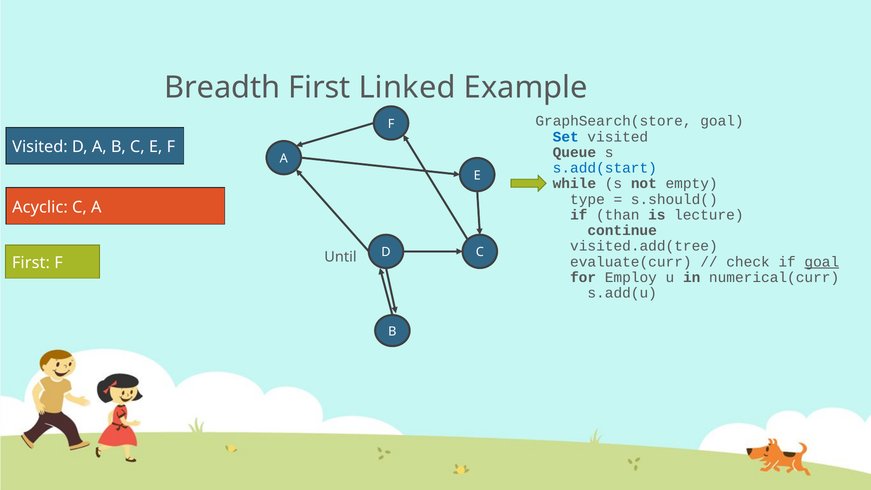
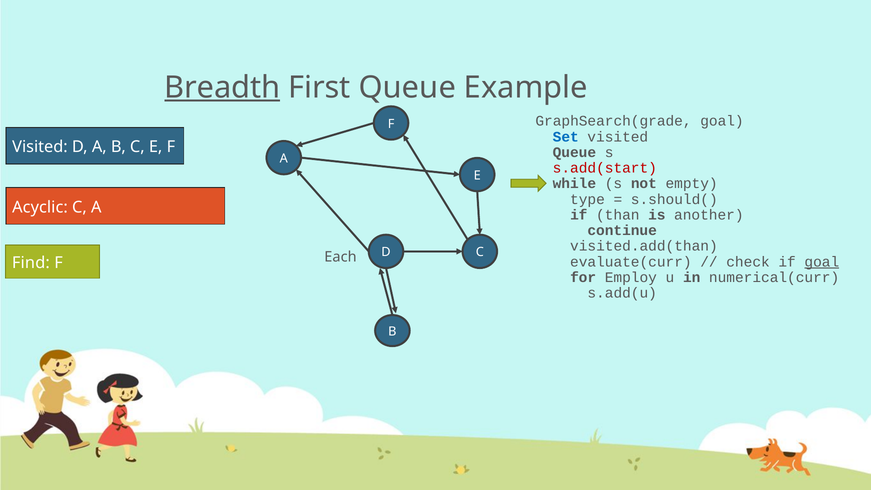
Breadth underline: none -> present
First Linked: Linked -> Queue
GraphSearch(store: GraphSearch(store -> GraphSearch(grade
s.add(start colour: blue -> red
lecture: lecture -> another
visited.add(tree: visited.add(tree -> visited.add(than
Until: Until -> Each
First at (31, 263): First -> Find
